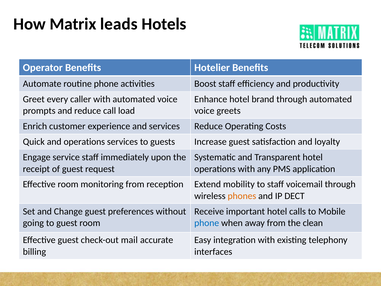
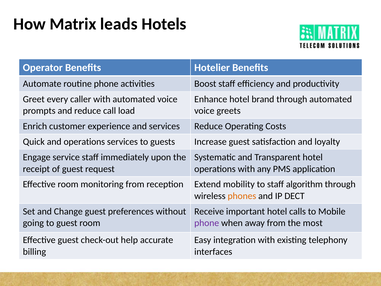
voicemail: voicemail -> algorithm
phone at (207, 223) colour: blue -> purple
clean: clean -> most
mail: mail -> help
